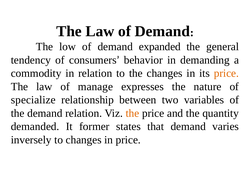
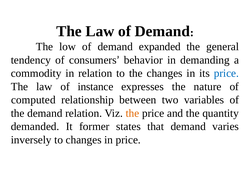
price at (226, 73) colour: orange -> blue
manage: manage -> instance
specialize: specialize -> computed
